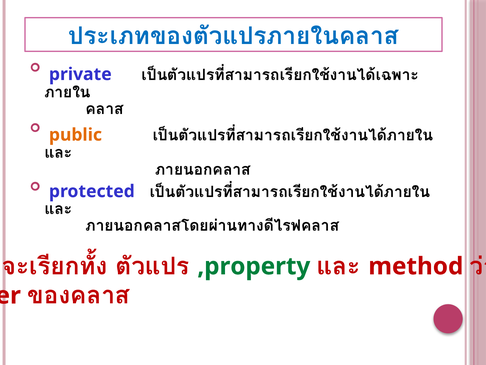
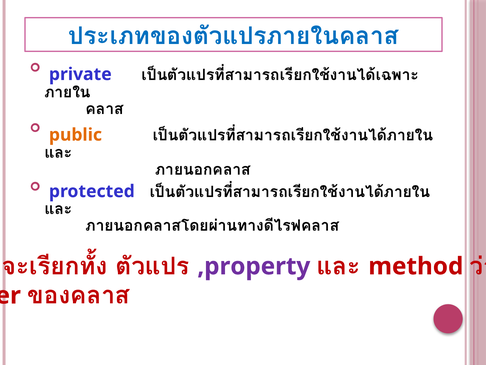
,property colour: green -> purple
